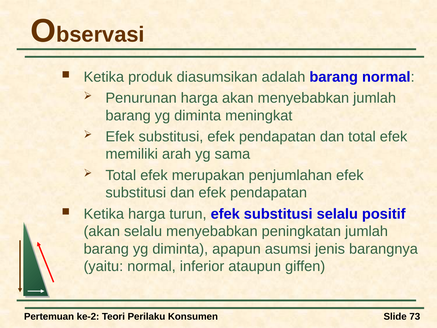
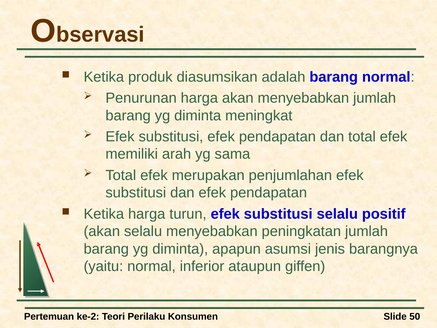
73: 73 -> 50
